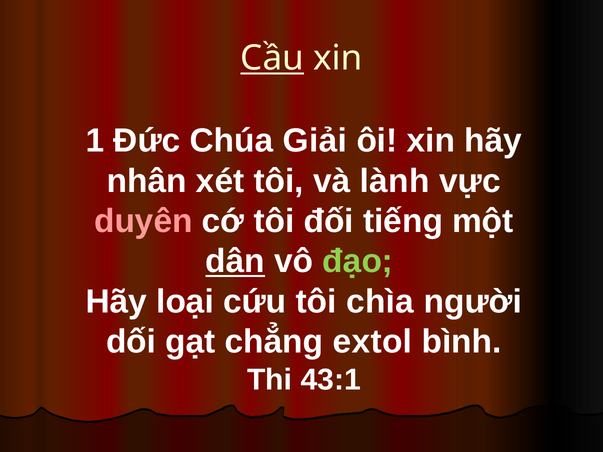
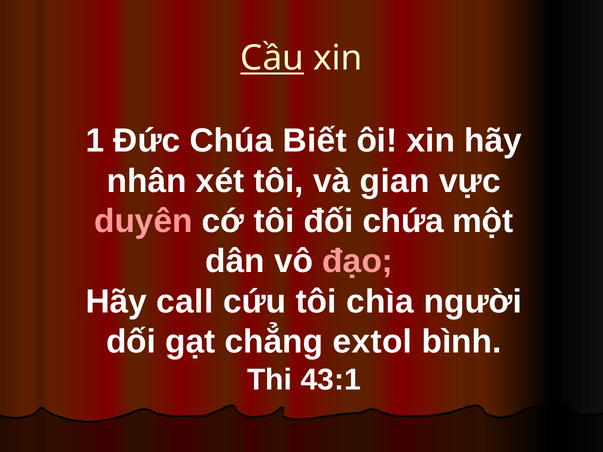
Giải: Giải -> Biết
lành: lành -> gian
tiếng: tiếng -> chứa
dân underline: present -> none
đạo colour: light green -> pink
loại: loại -> call
